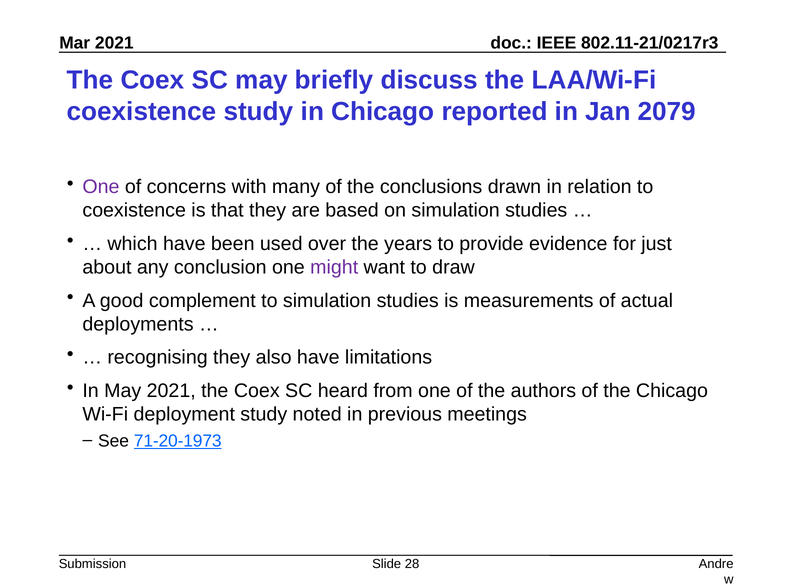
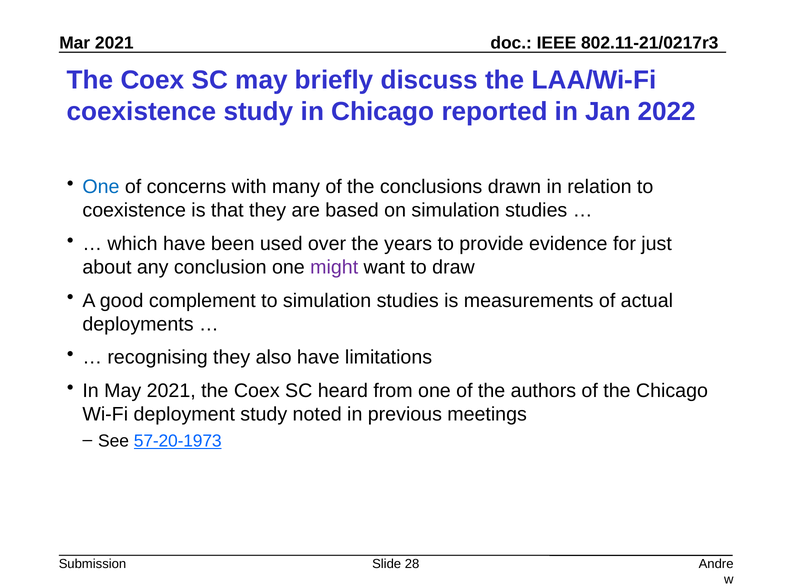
2079: 2079 -> 2022
One at (101, 187) colour: purple -> blue
71-20-1973: 71-20-1973 -> 57-20-1973
